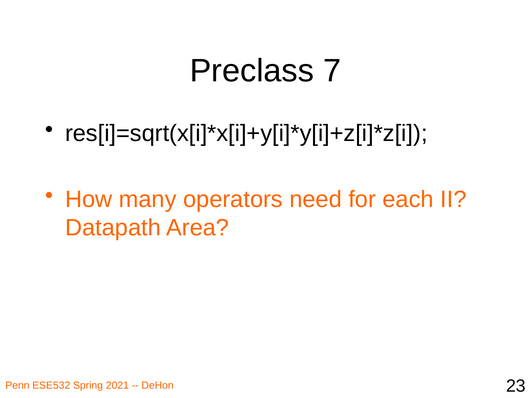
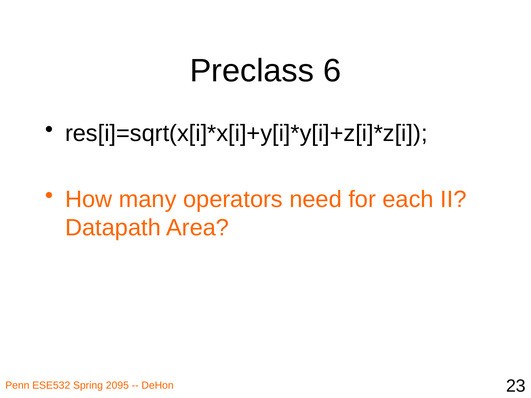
7: 7 -> 6
2021: 2021 -> 2095
